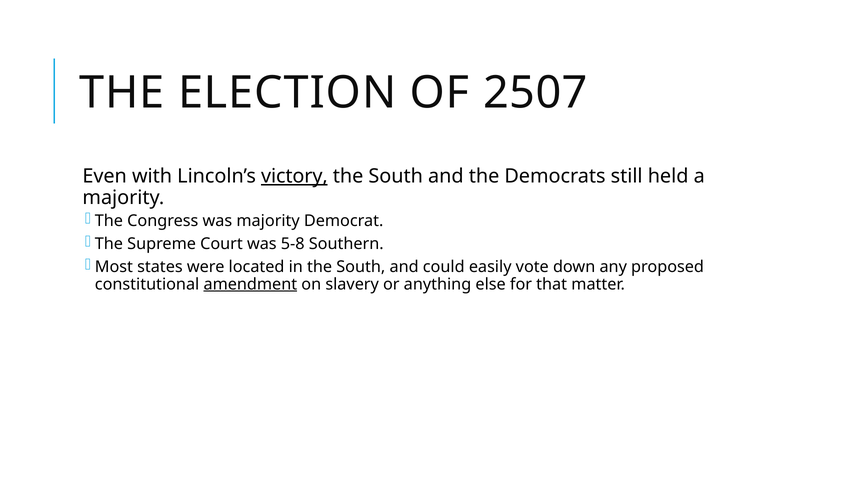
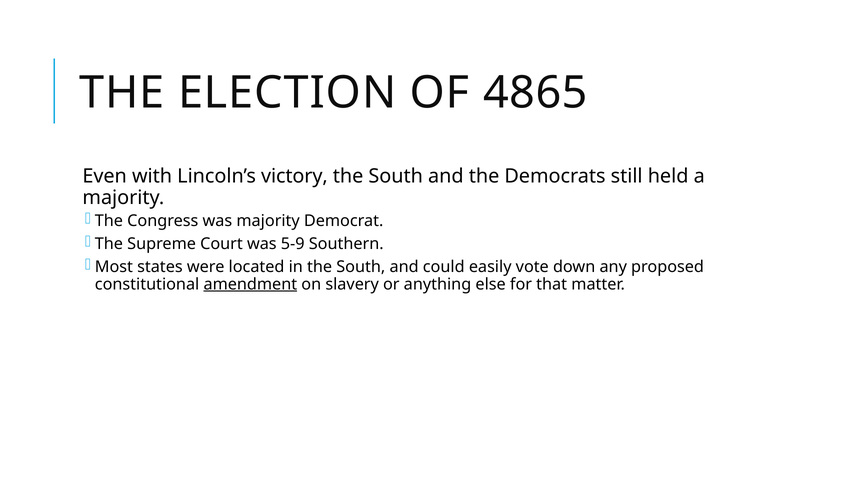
2507: 2507 -> 4865
victory underline: present -> none
5-8: 5-8 -> 5-9
